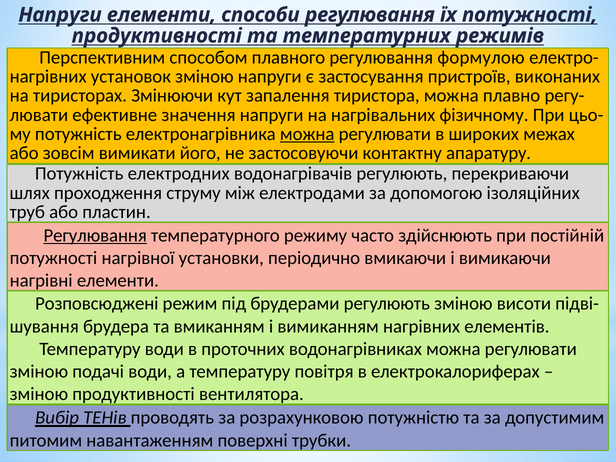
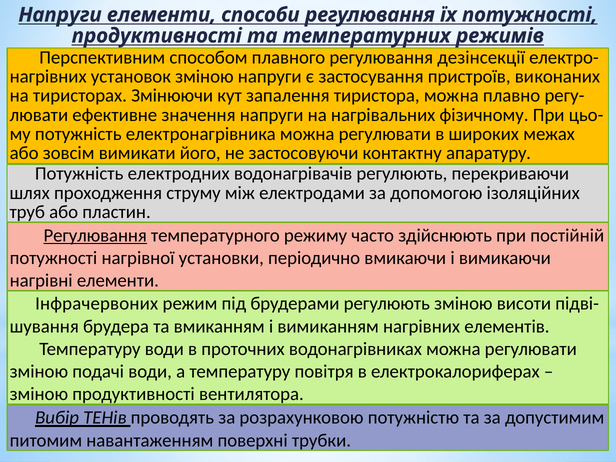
формулою: формулою -> дезінсекції
можна at (307, 134) underline: present -> none
Розповсюджені: Розповсюджені -> Інфрачервоних
